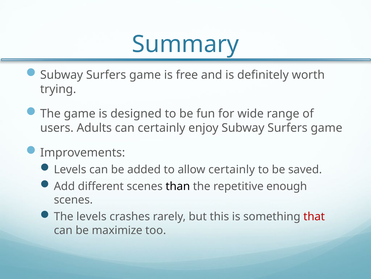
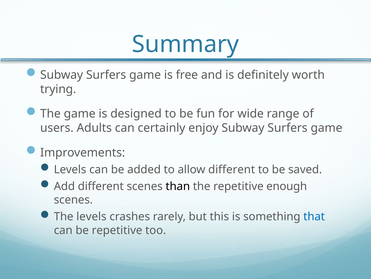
allow certainly: certainly -> different
that colour: red -> blue
be maximize: maximize -> repetitive
